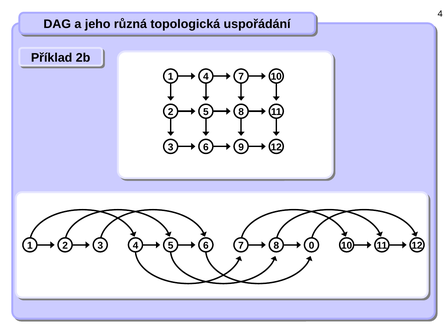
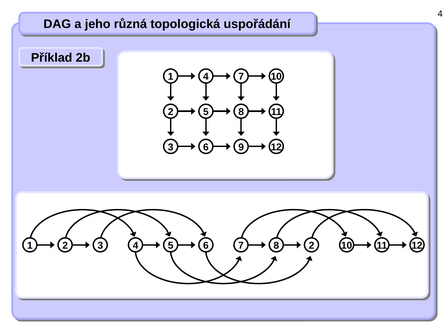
8 0: 0 -> 2
